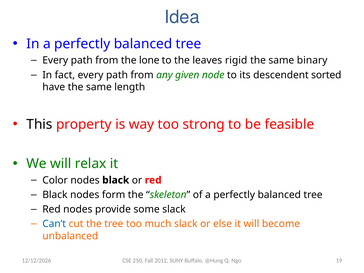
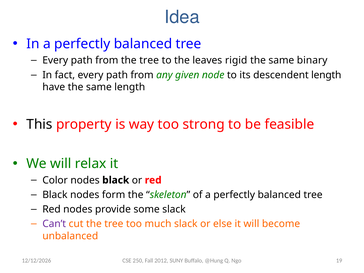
from the lone: lone -> tree
descendent sorted: sorted -> length
Can’t colour: blue -> purple
